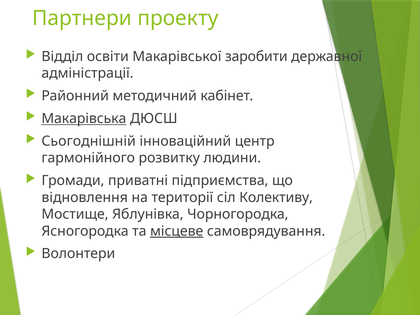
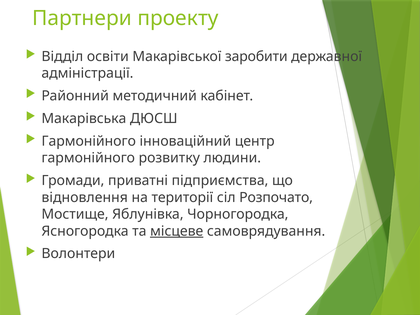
Макарівська underline: present -> none
Сьогоднішній at (89, 141): Сьогоднішній -> Гармонійного
Колективу: Колективу -> Розпочато
